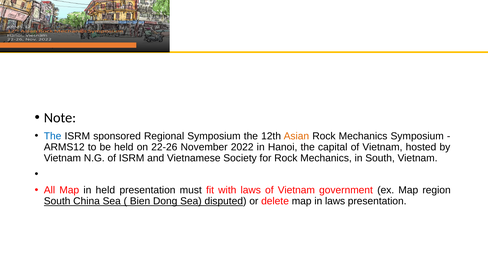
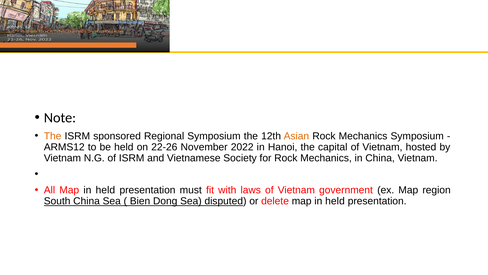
The at (53, 136) colour: blue -> orange
in South: South -> China
delete map in laws: laws -> held
